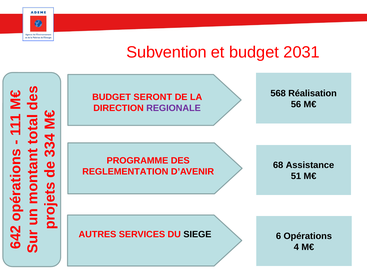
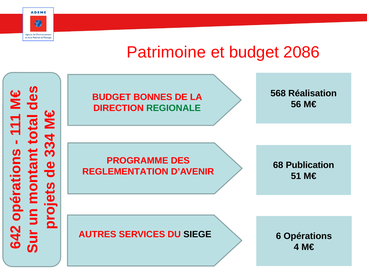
Subvention: Subvention -> Patrimoine
2031: 2031 -> 2086
SERONT: SERONT -> BONNES
REGIONALE colour: purple -> green
Assistance: Assistance -> Publication
